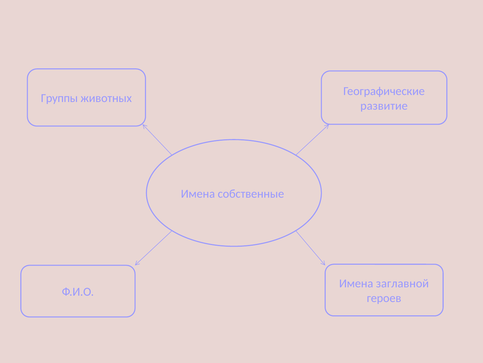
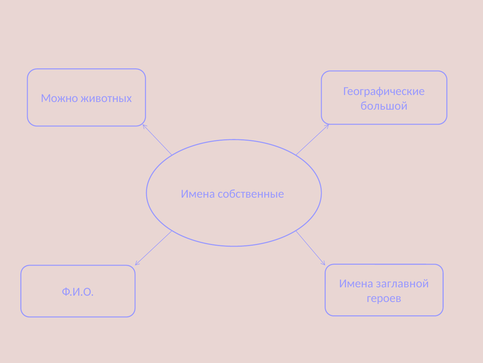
Группы: Группы -> Можно
развитие: развитие -> большой
